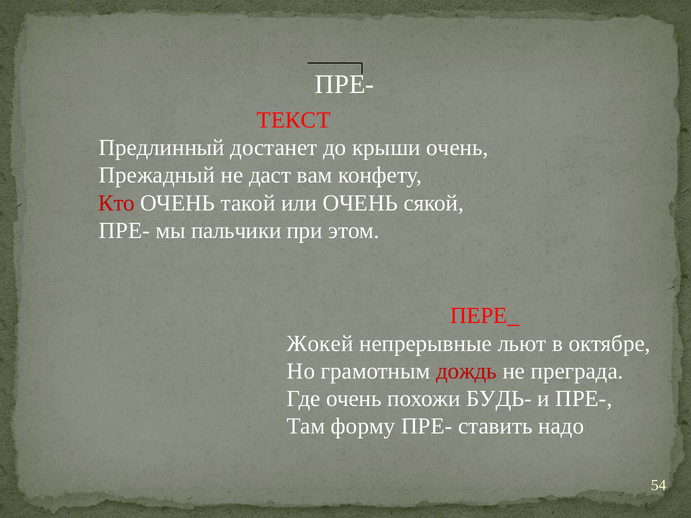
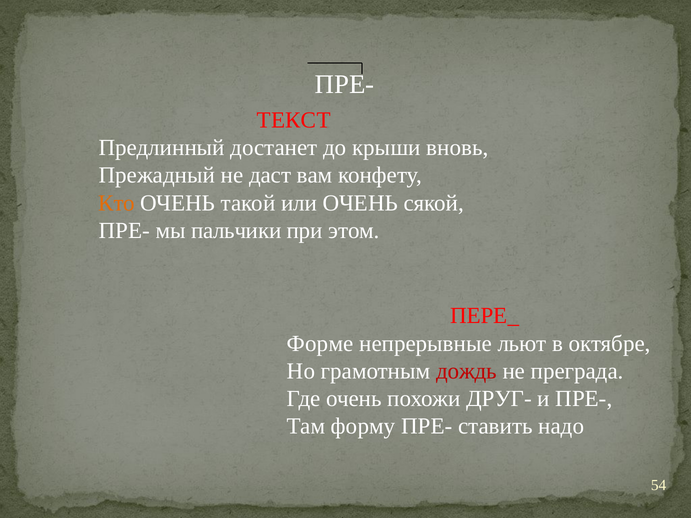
крыши очень: очень -> вновь
Кто colour: red -> orange
Жокей: Жокей -> Форме
БУДЬ-: БУДЬ- -> ДРУГ-
